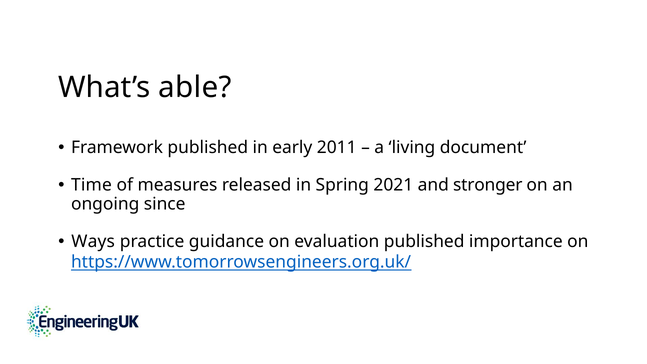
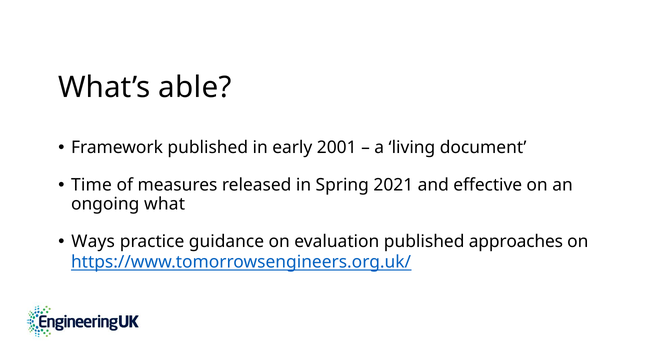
2011: 2011 -> 2001
stronger: stronger -> effective
since: since -> what
importance: importance -> approaches
